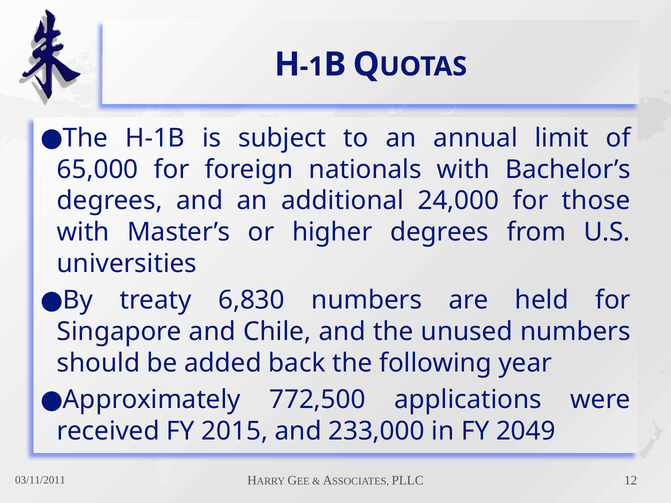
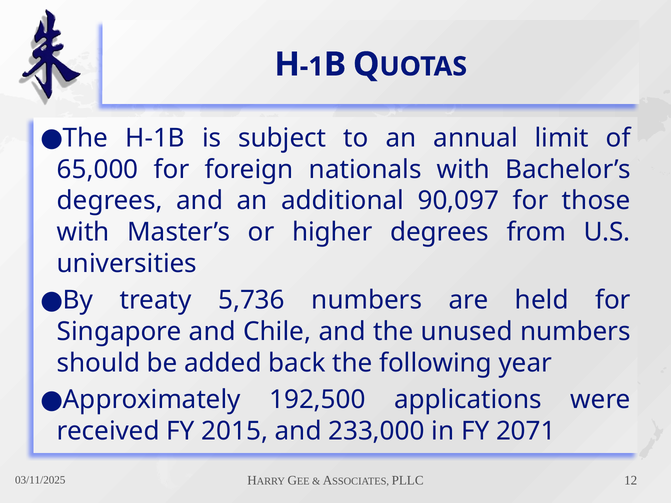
24,000: 24,000 -> 90,097
6,830: 6,830 -> 5,736
772,500: 772,500 -> 192,500
2049: 2049 -> 2071
03/11/2011: 03/11/2011 -> 03/11/2025
